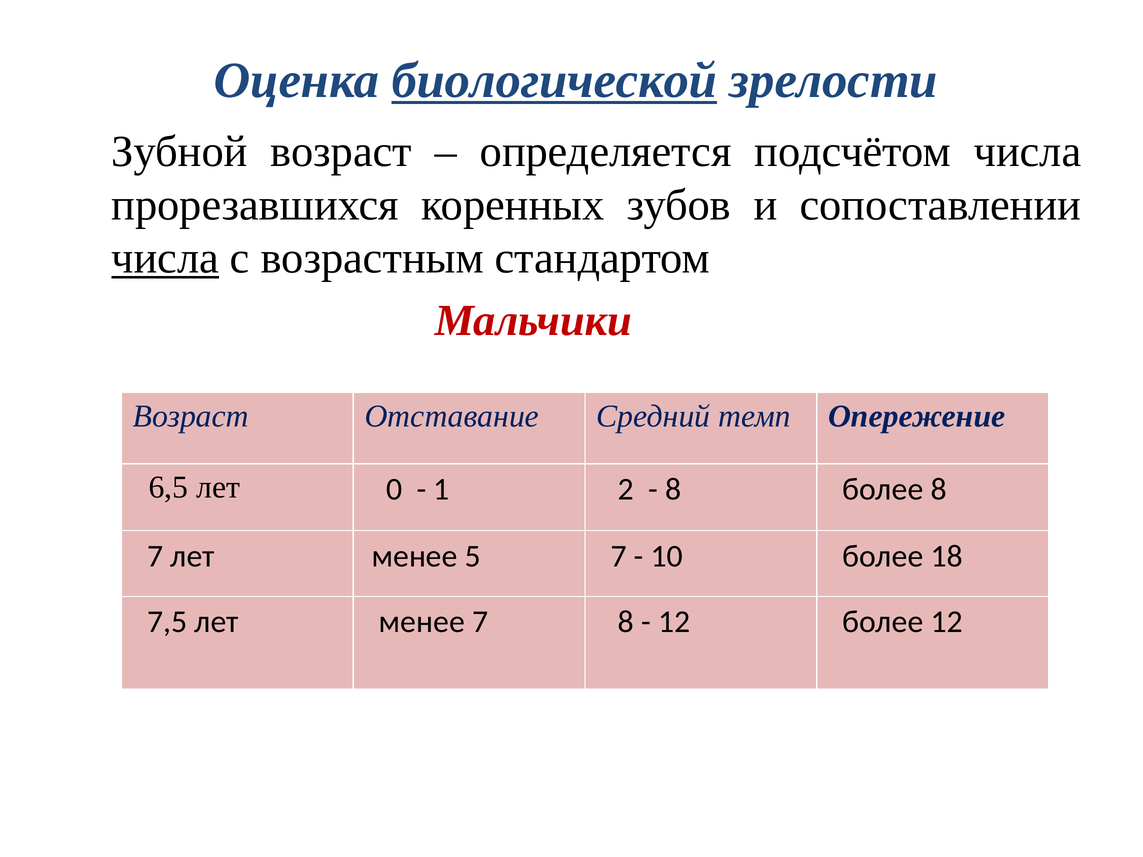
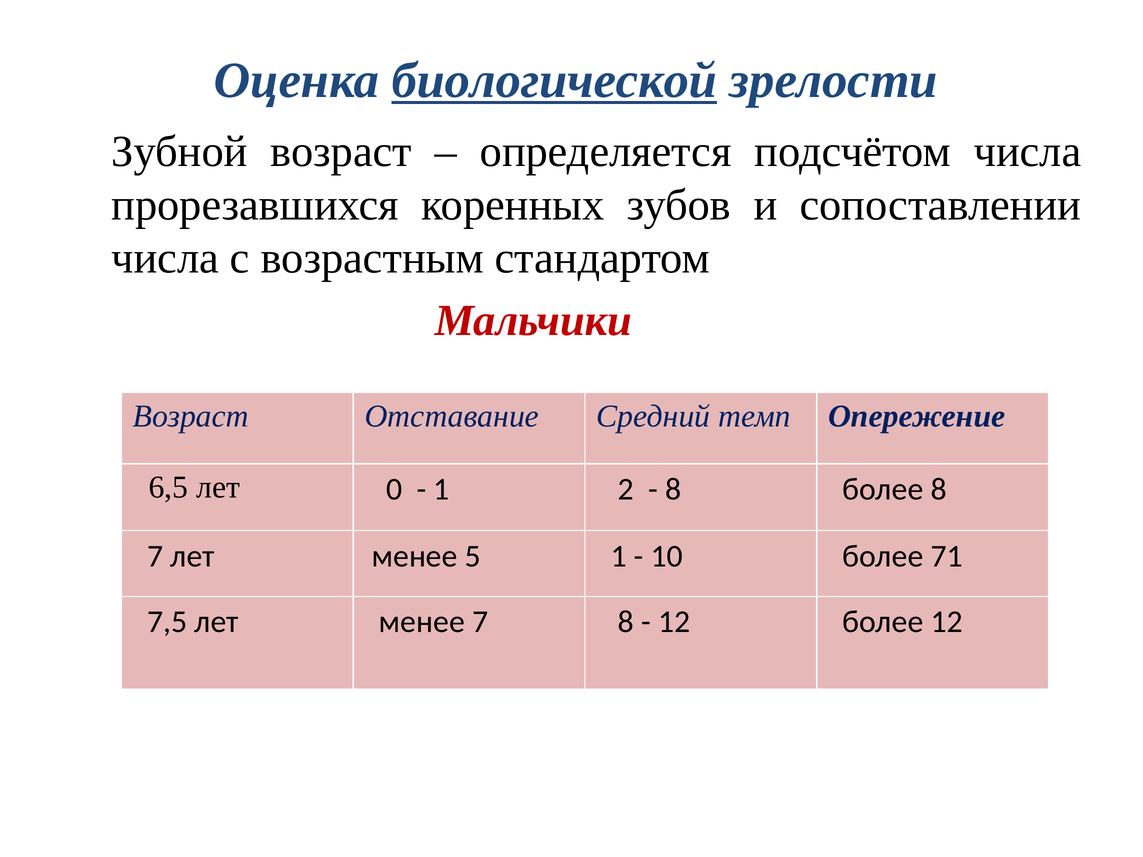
числа at (165, 258) underline: present -> none
5 7: 7 -> 1
18: 18 -> 71
